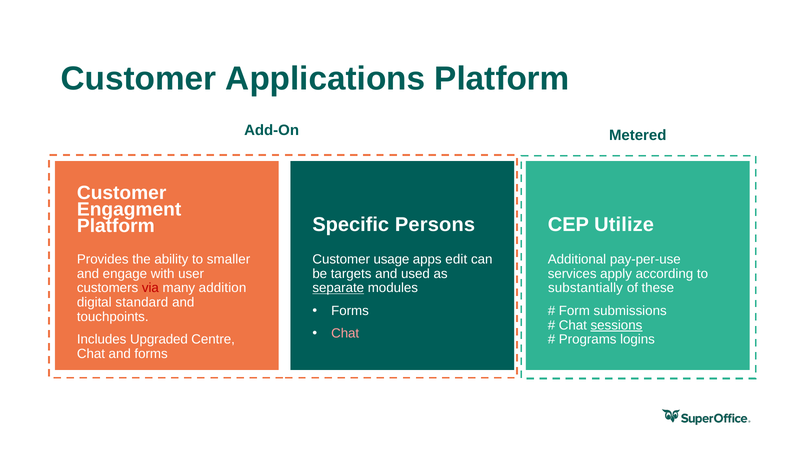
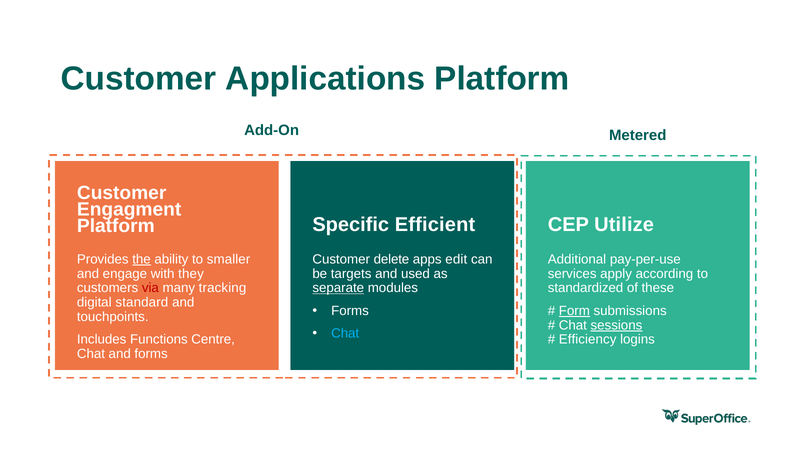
Persons: Persons -> Efficient
the underline: none -> present
usage: usage -> delete
user: user -> they
addition: addition -> tracking
substantially: substantially -> standardized
Form underline: none -> present
Chat at (345, 333) colour: pink -> light blue
Upgraded: Upgraded -> Functions
Programs: Programs -> Efficiency
